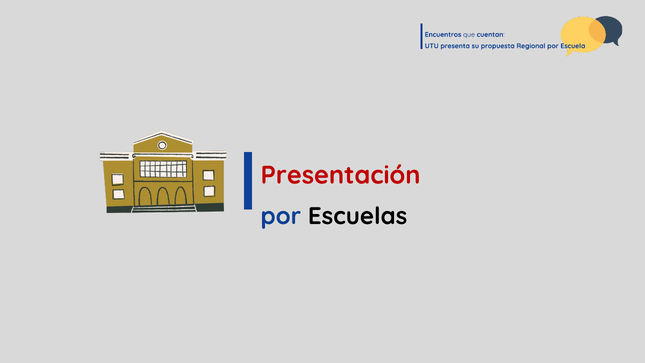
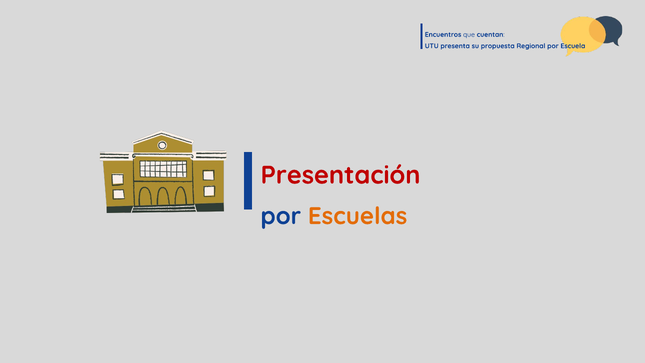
Escuelas colour: black -> orange
